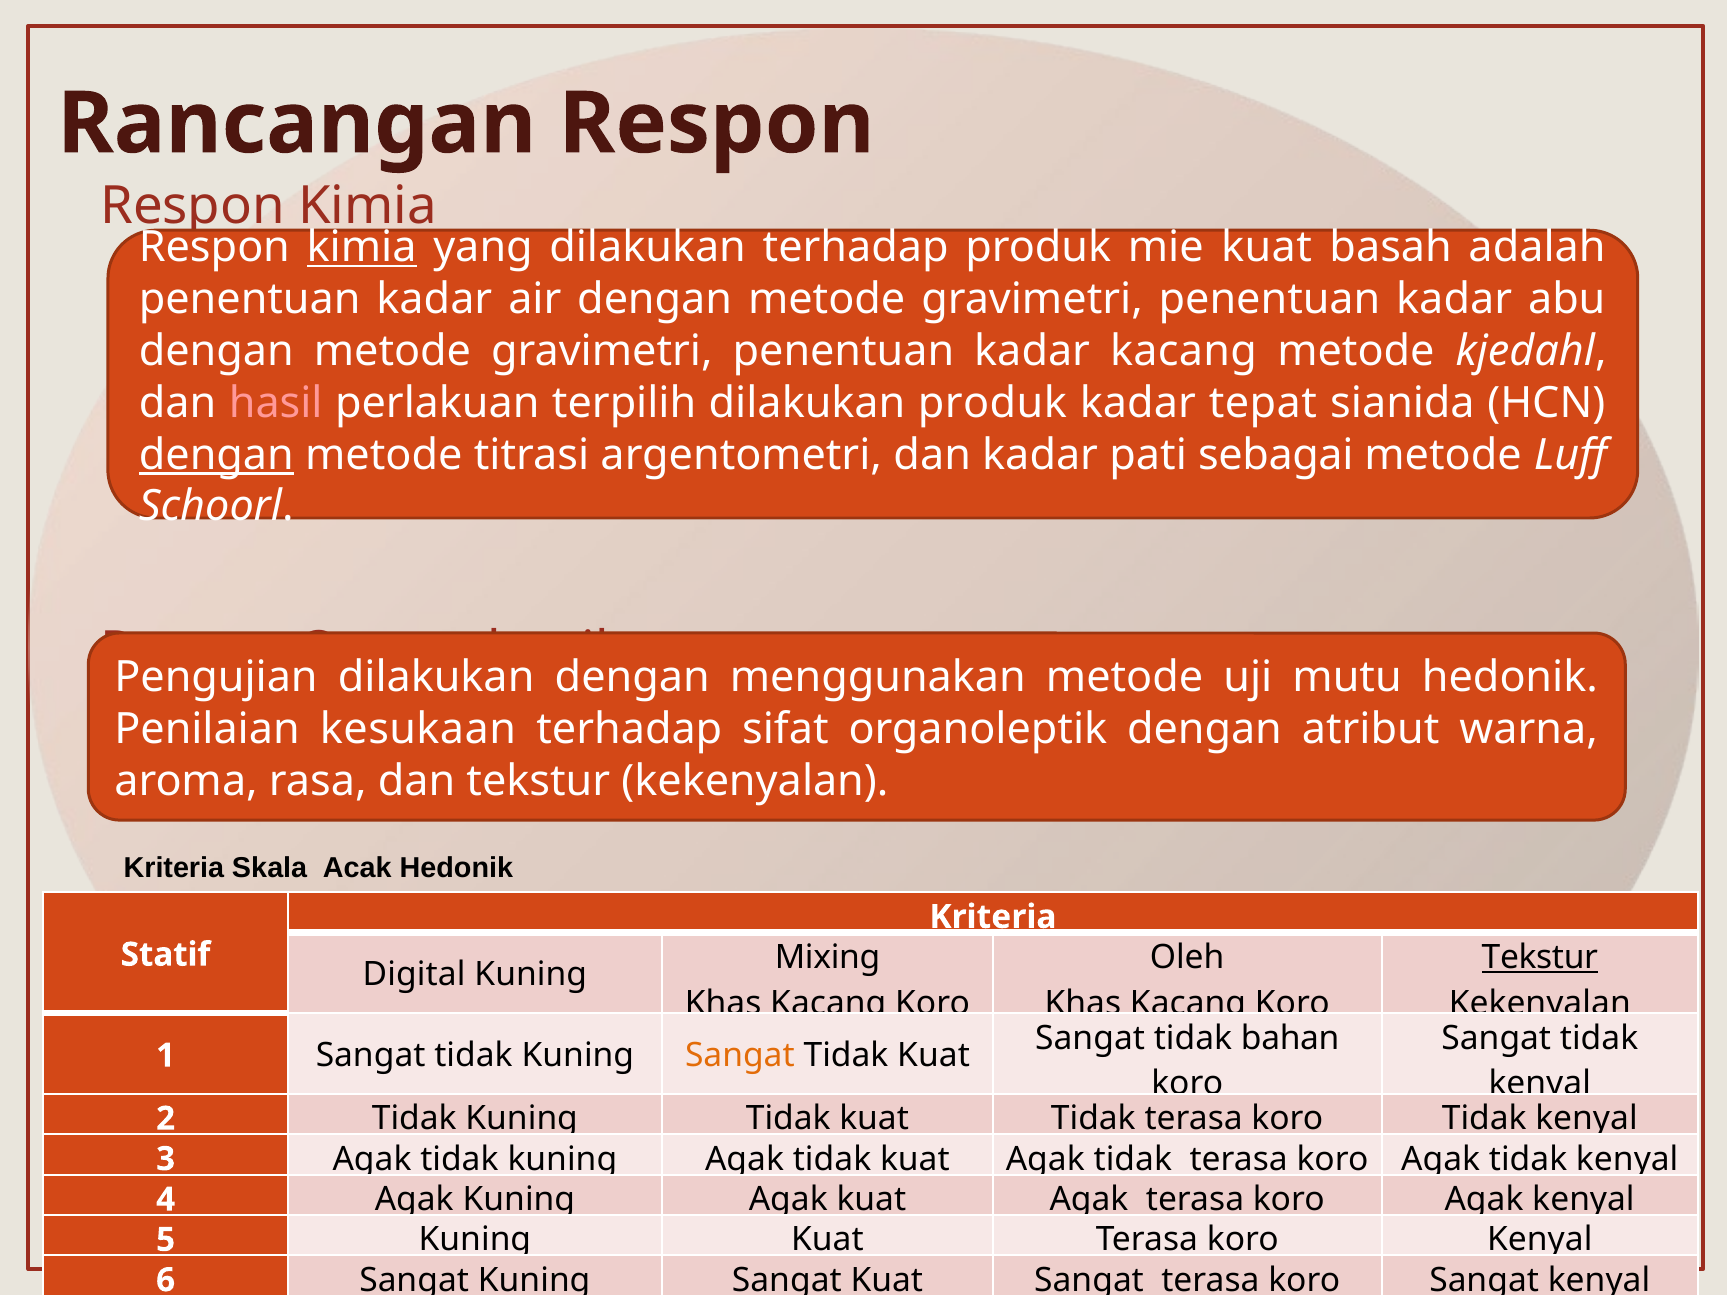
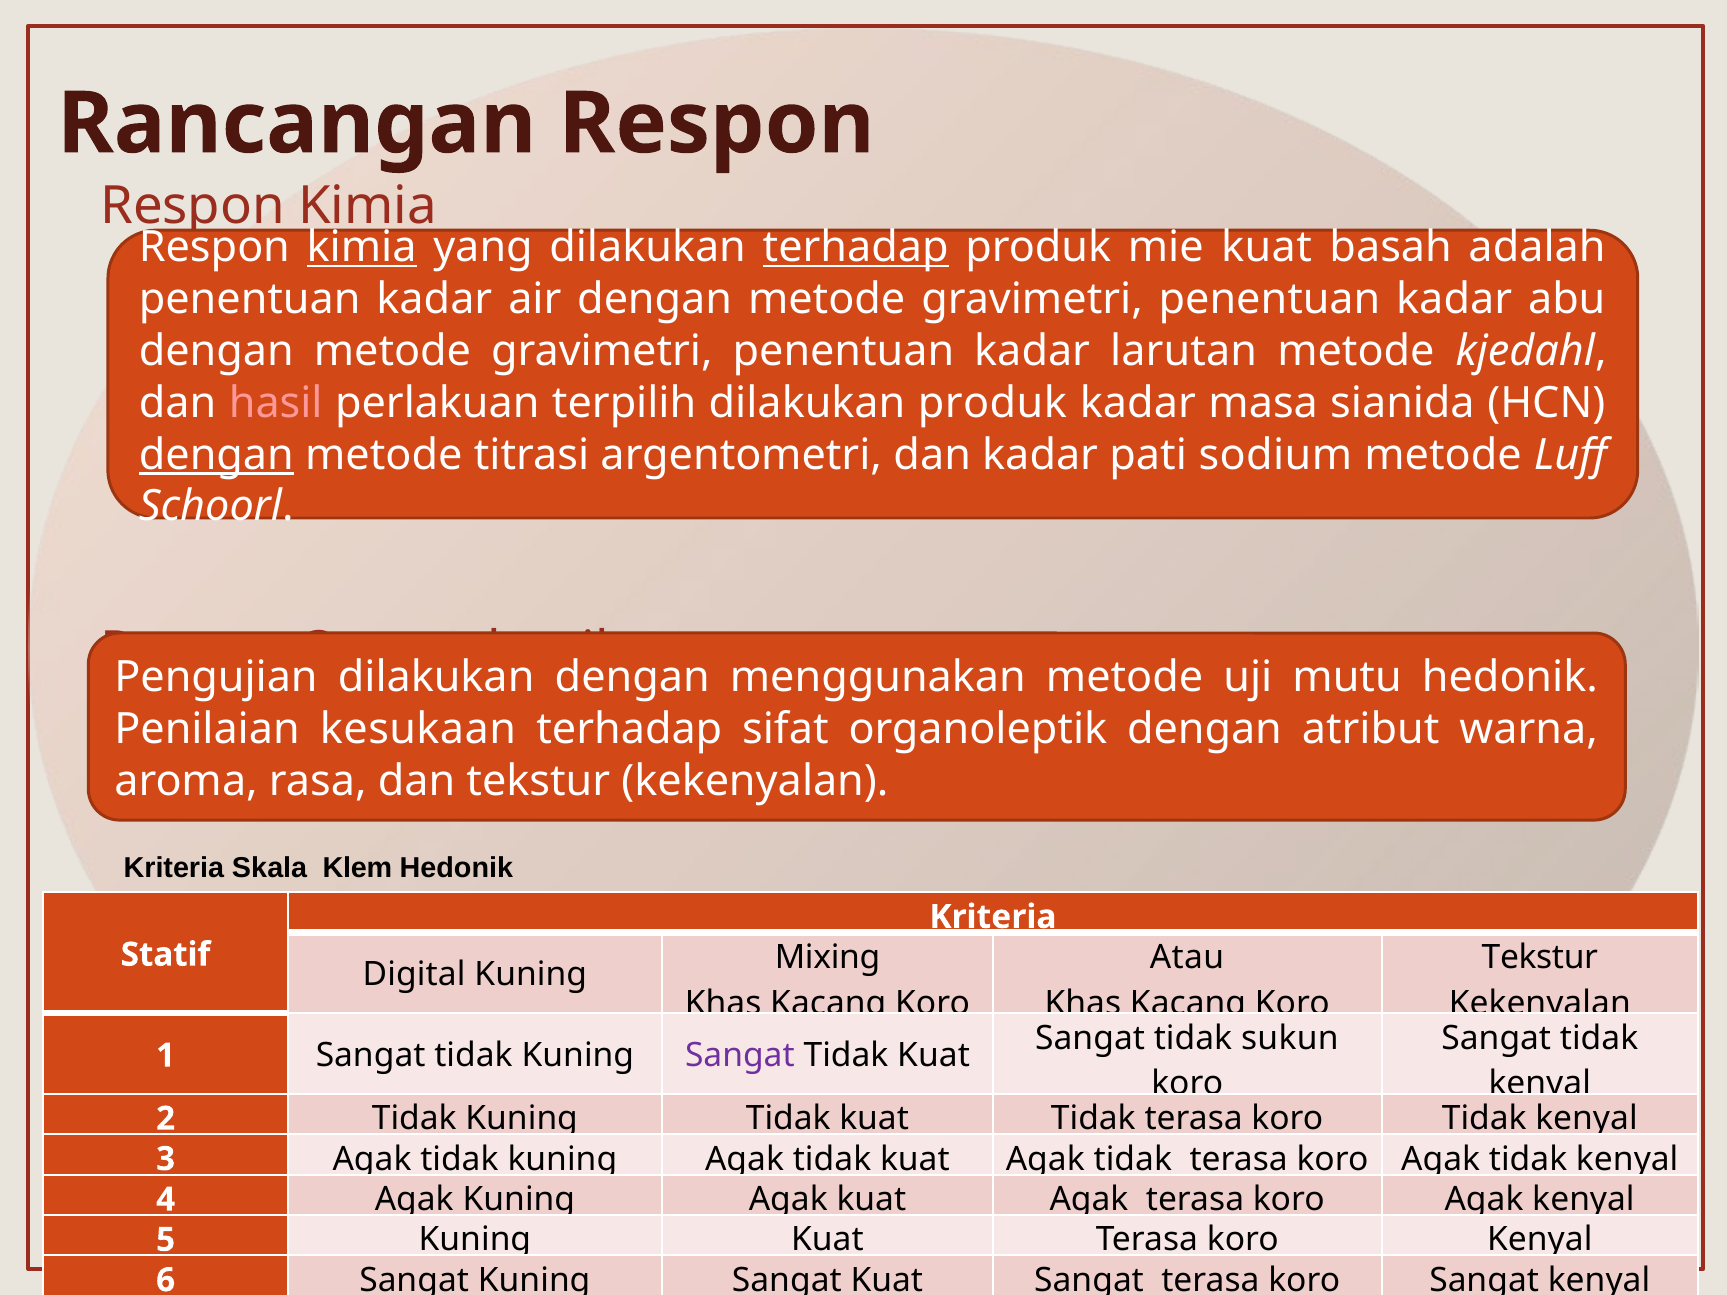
terhadap at (856, 248) underline: none -> present
kadar kacang: kacang -> larutan
tepat: tepat -> masa
sebagai: sebagai -> sodium
Acak: Acak -> Klem
Oleh: Oleh -> Atau
Tekstur at (1540, 957) underline: present -> none
bahan: bahan -> sukun
Sangat at (740, 1056) colour: orange -> purple
